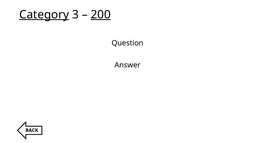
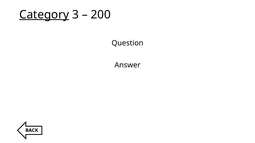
200 underline: present -> none
